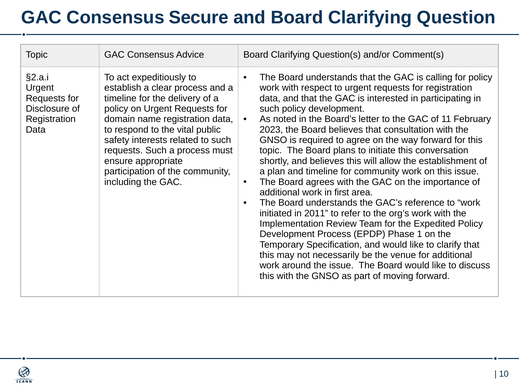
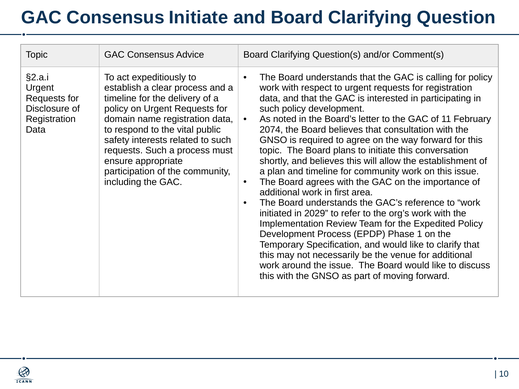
Consensus Secure: Secure -> Initiate
2023: 2023 -> 2074
2011: 2011 -> 2029
